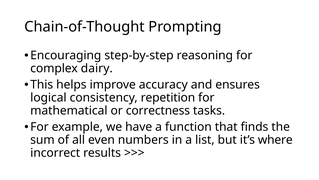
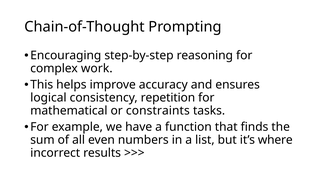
dairy: dairy -> work
correctness: correctness -> constraints
